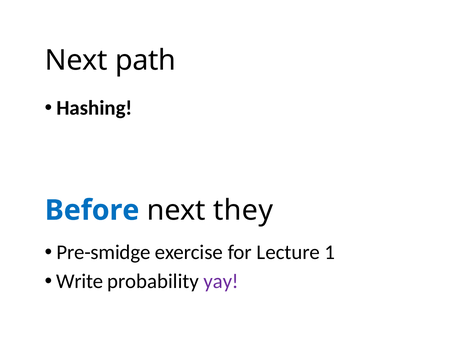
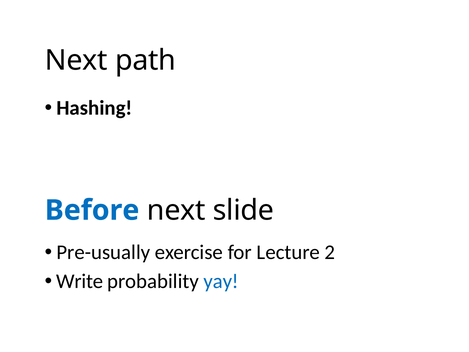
they: they -> slide
Pre-smidge: Pre-smidge -> Pre-usually
1: 1 -> 2
yay colour: purple -> blue
